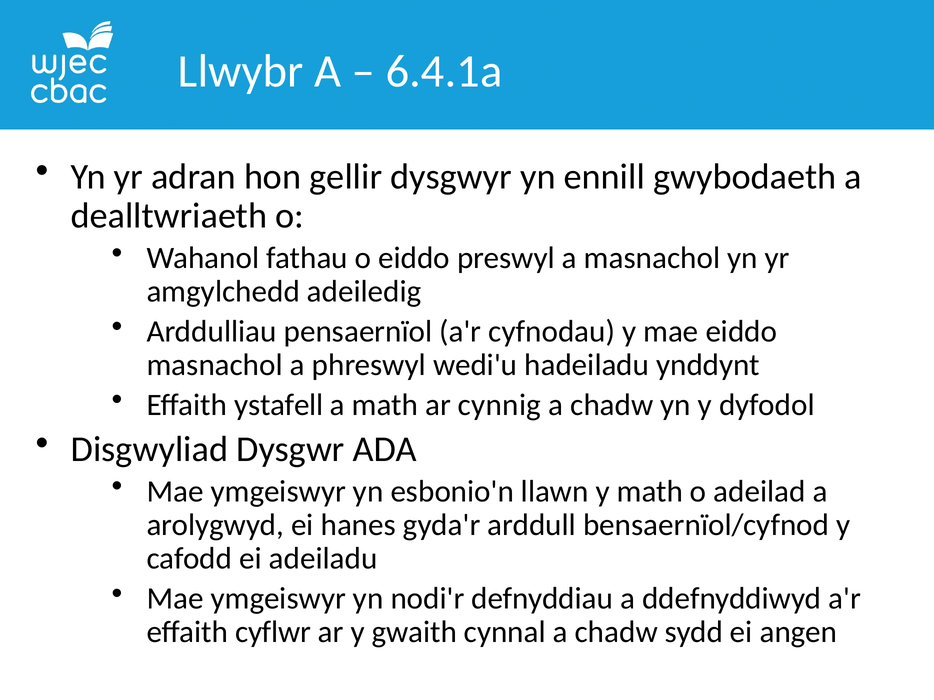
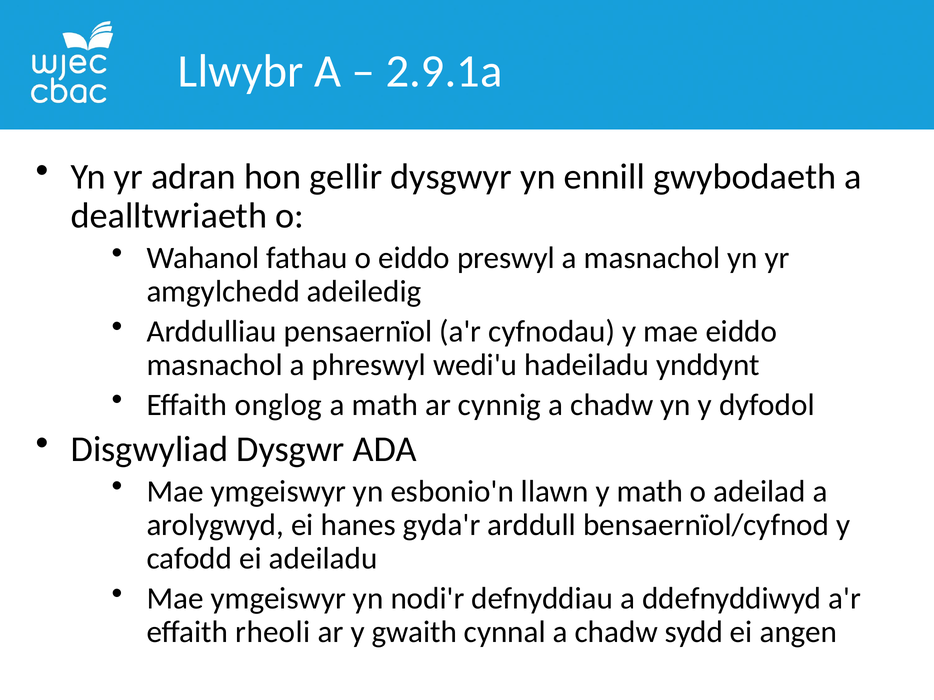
6.4.1a: 6.4.1a -> 2.9.1a
ystafell: ystafell -> onglog
cyflwr: cyflwr -> rheoli
